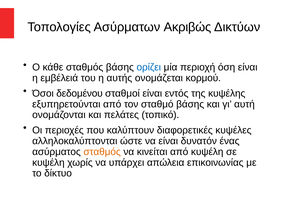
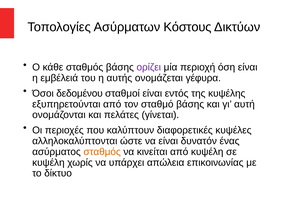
Ακριβώς: Ακριβώς -> Κόστους
ορίζει colour: blue -> purple
κορμού: κορμού -> γέφυρα
τοπικό: τοπικό -> γίνεται
